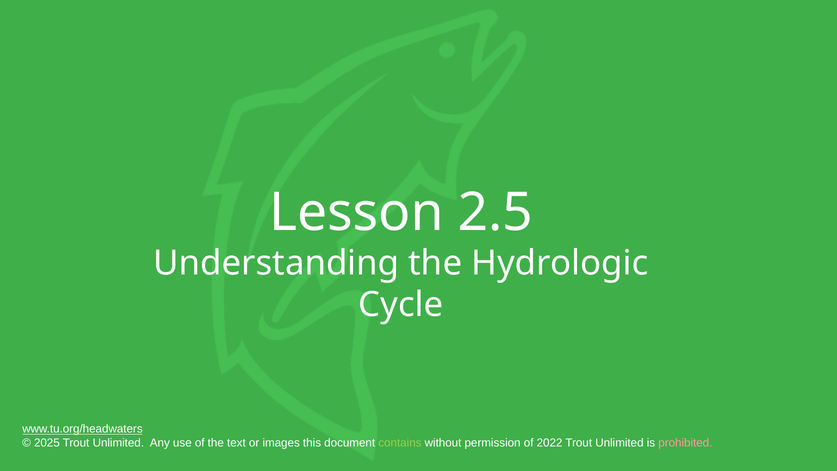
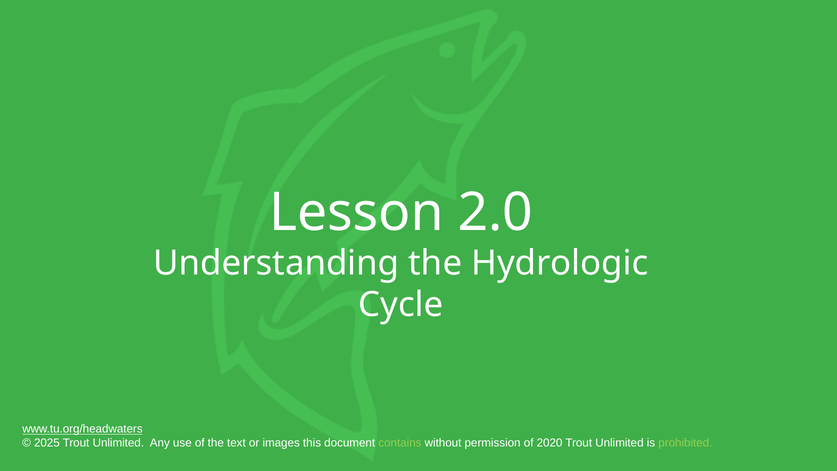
2.5: 2.5 -> 2.0
2022: 2022 -> 2020
prohibited colour: pink -> light green
